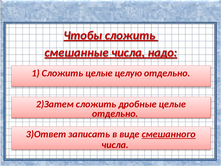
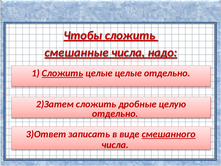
Сложить at (62, 73) underline: none -> present
целые целую: целую -> целые
дробные целые: целые -> целую
